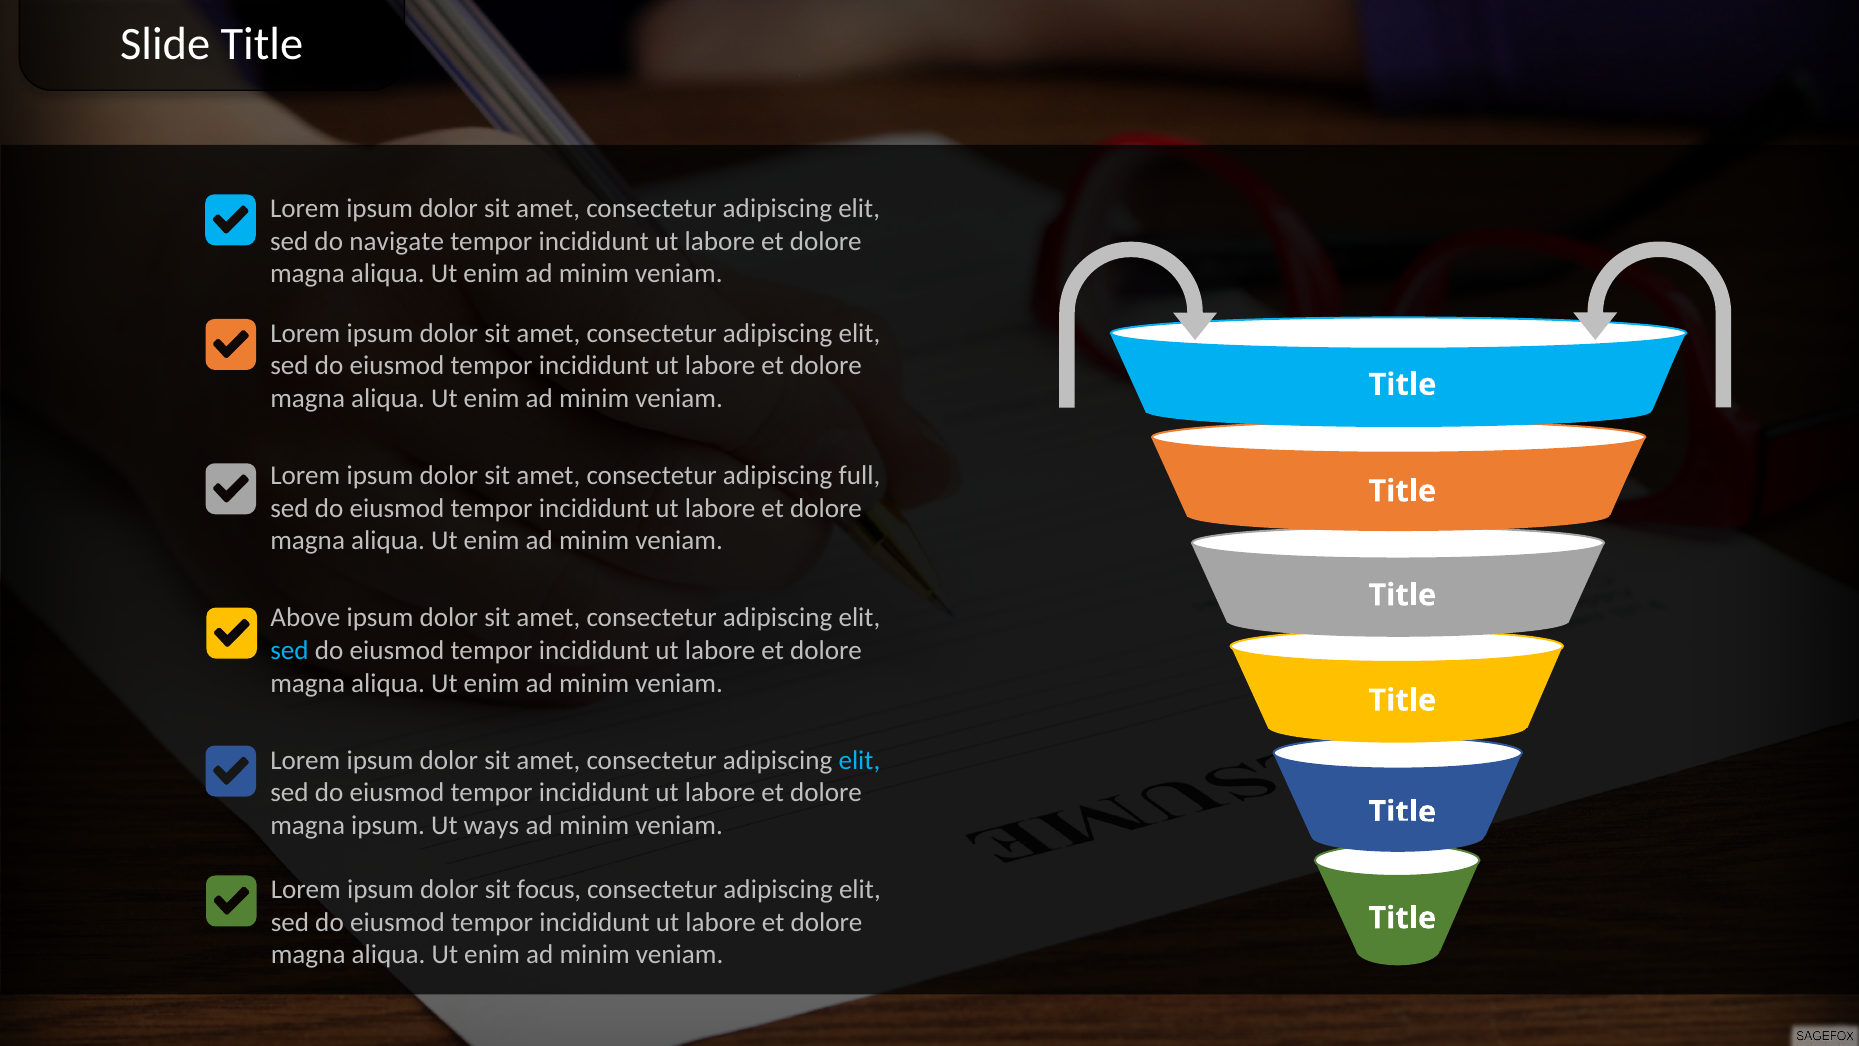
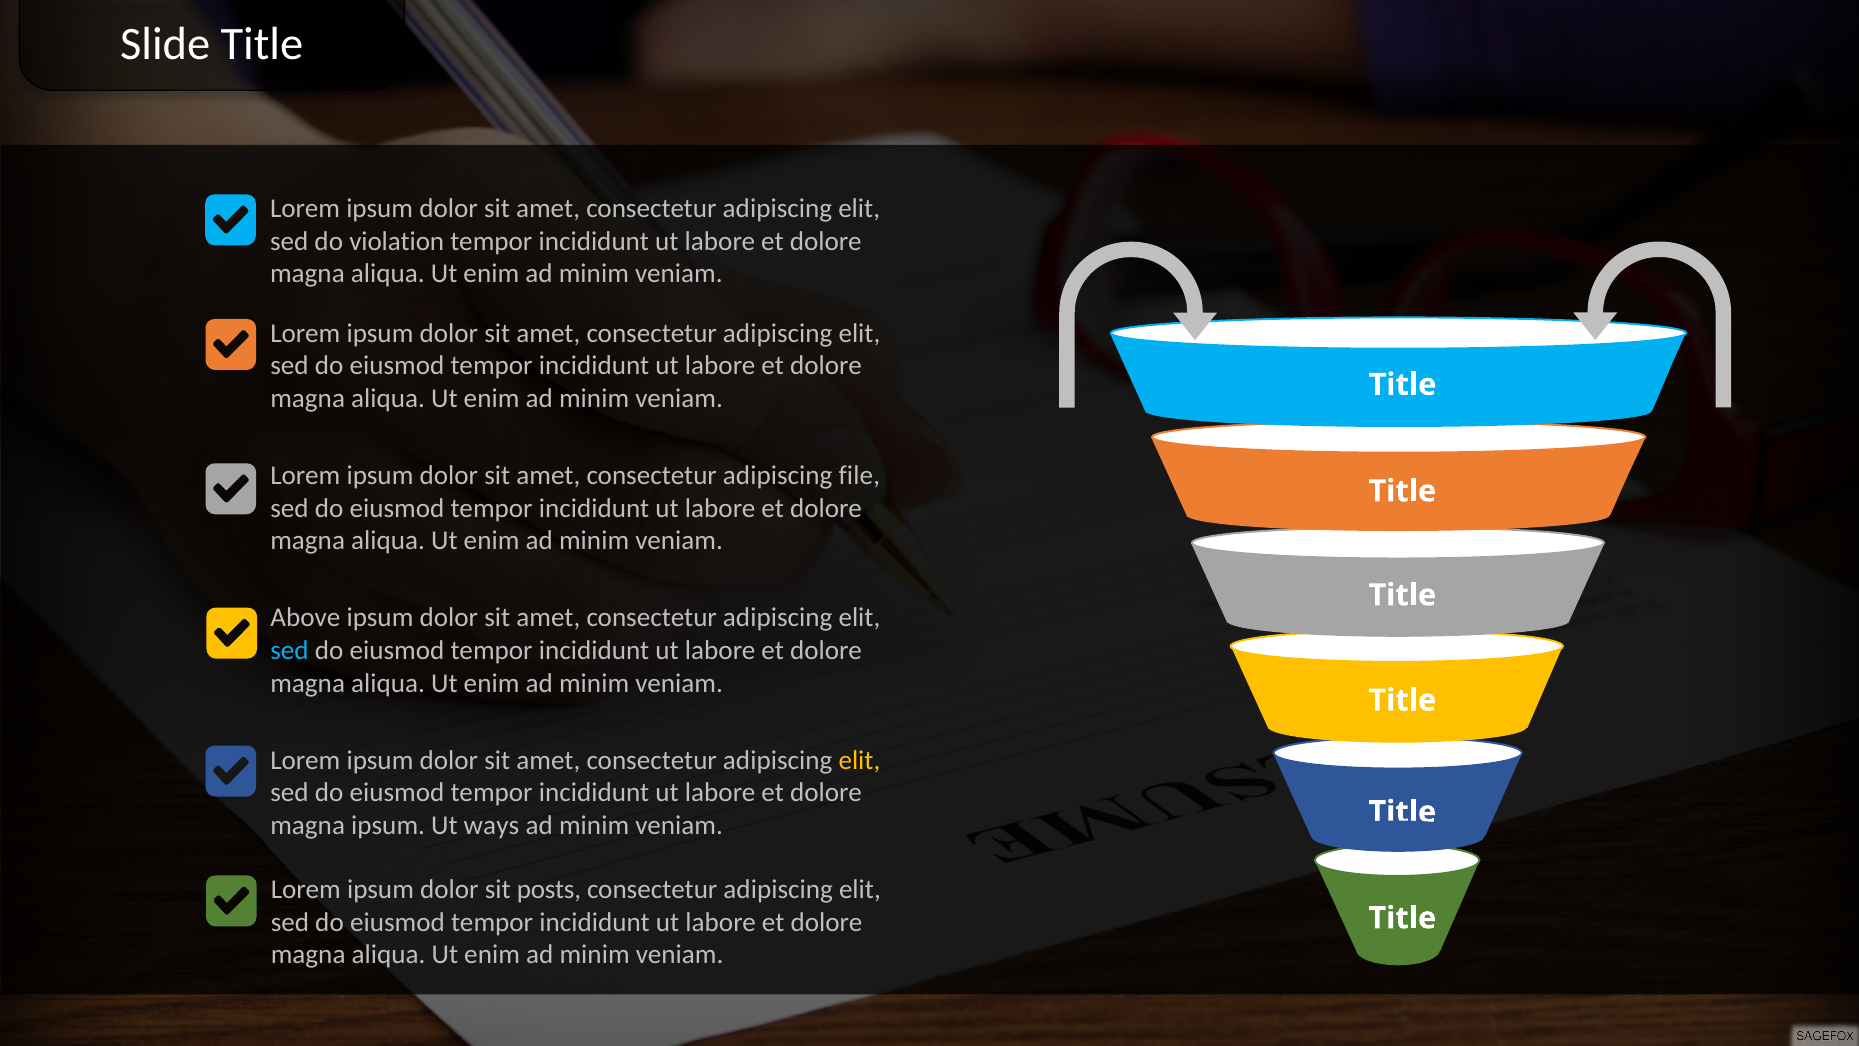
navigate: navigate -> violation
full: full -> file
elit at (859, 760) colour: light blue -> yellow
focus: focus -> posts
